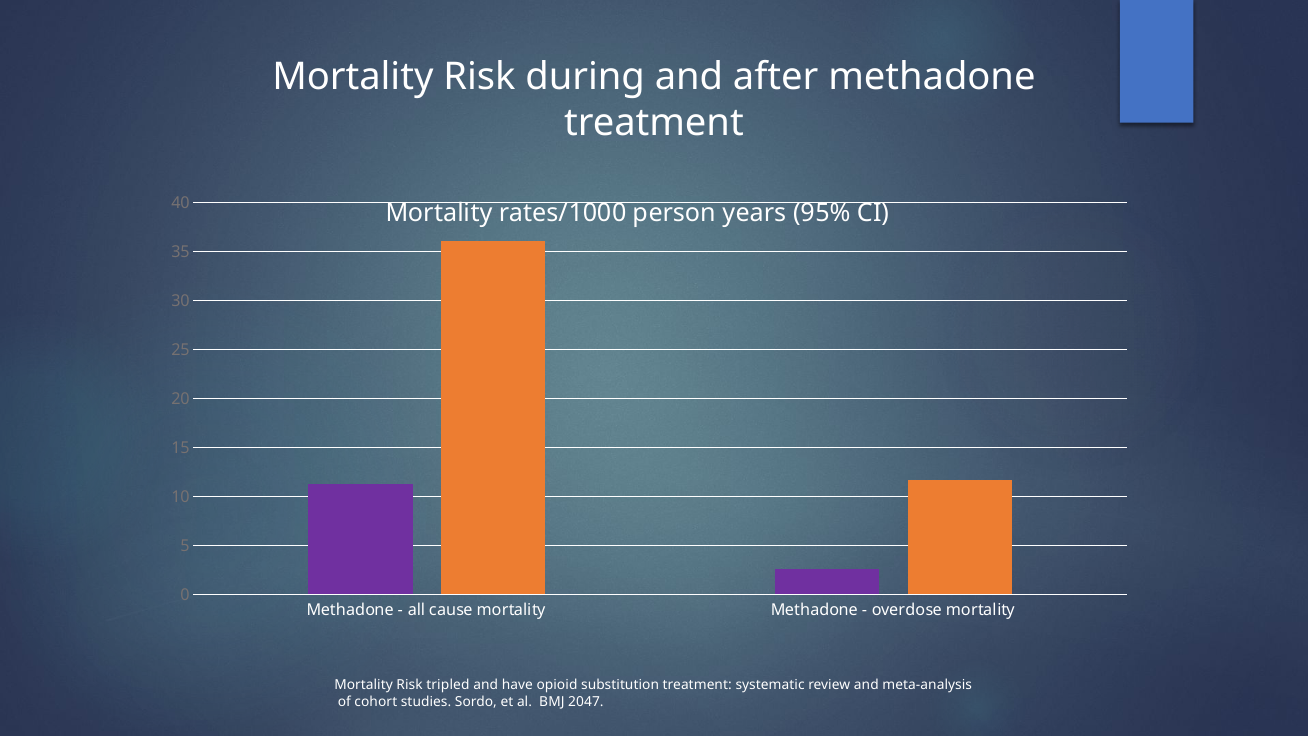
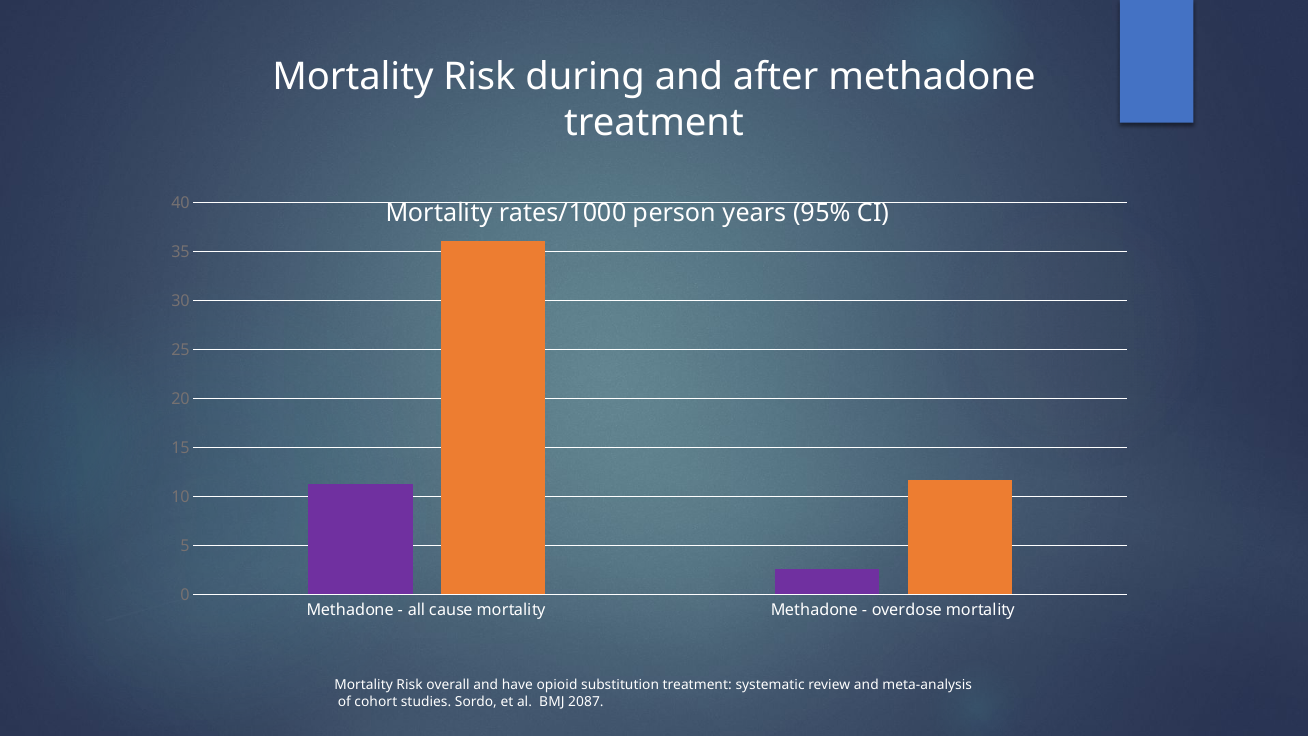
tripled: tripled -> overall
2047: 2047 -> 2087
